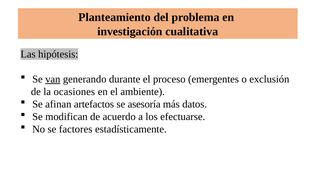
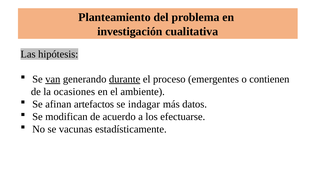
durante underline: none -> present
exclusión: exclusión -> contienen
asesoría: asesoría -> indagar
factores: factores -> vacunas
